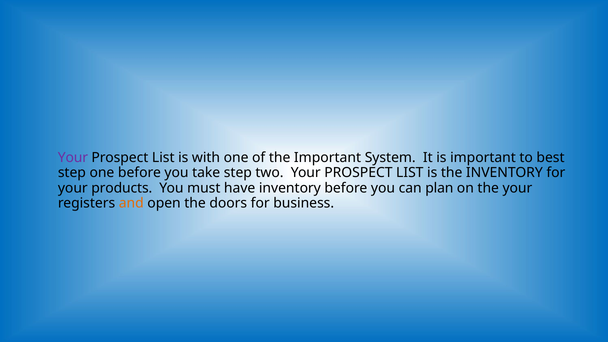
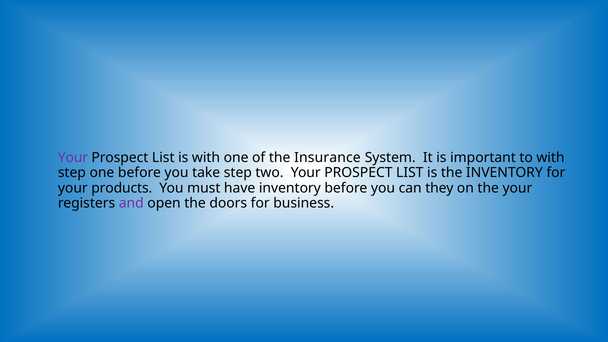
the Important: Important -> Insurance
to best: best -> with
plan: plan -> they
and colour: orange -> purple
